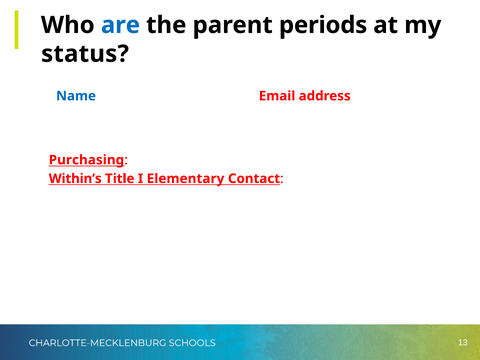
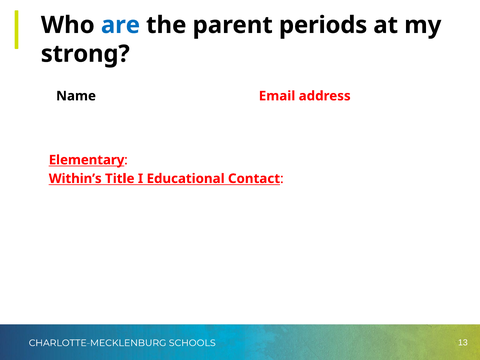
status: status -> strong
Name colour: blue -> black
Purchasing: Purchasing -> Elementary
Elementary: Elementary -> Educational
